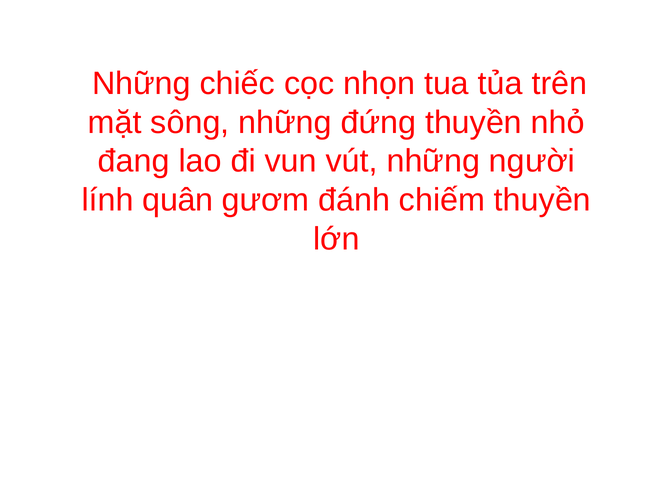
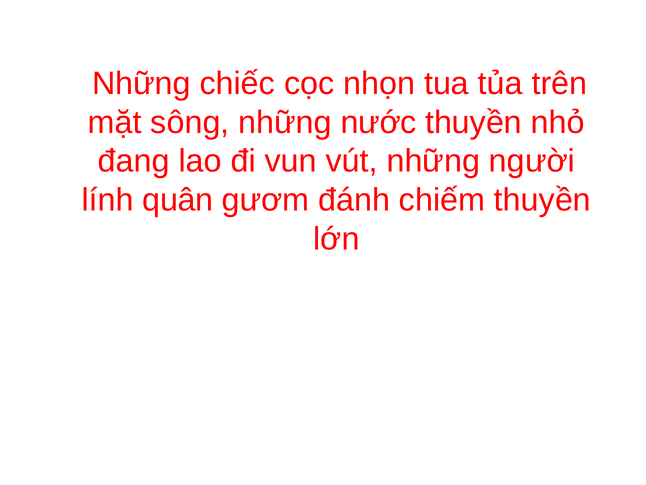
đứng: đứng -> nước
